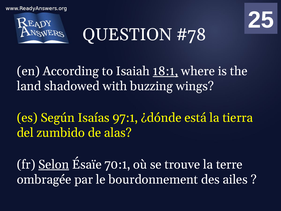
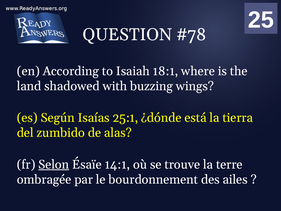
18:1 underline: present -> none
97:1: 97:1 -> 25:1
70:1: 70:1 -> 14:1
